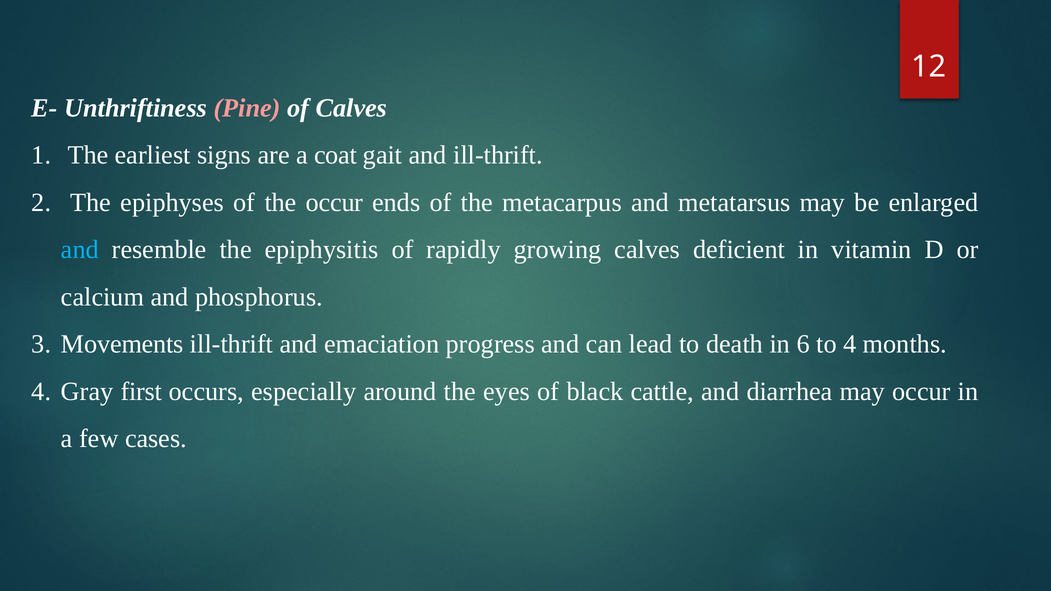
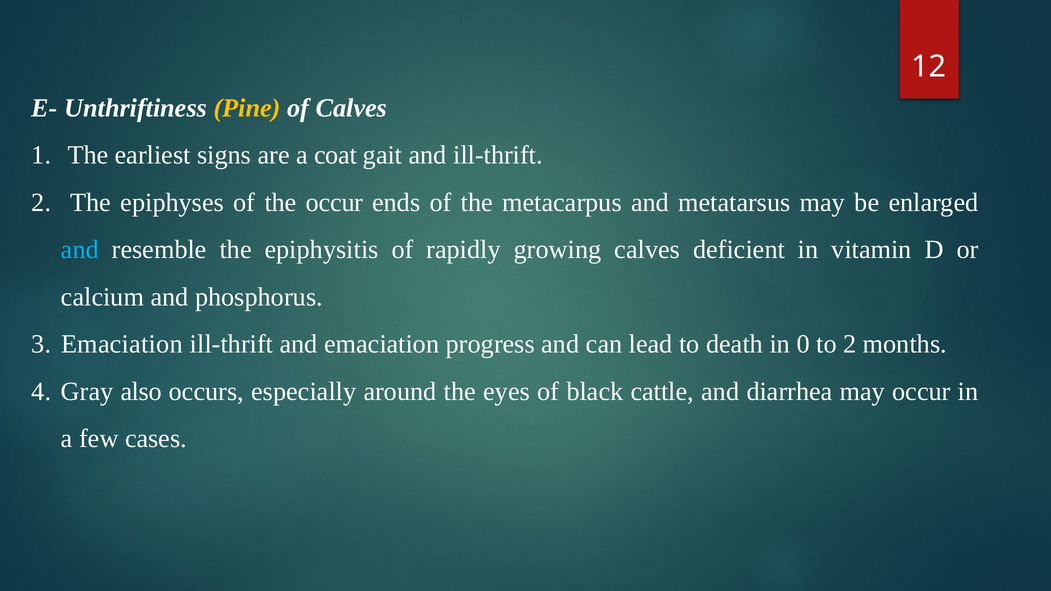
Pine colour: pink -> yellow
Movements at (122, 344): Movements -> Emaciation
6: 6 -> 0
to 4: 4 -> 2
first: first -> also
